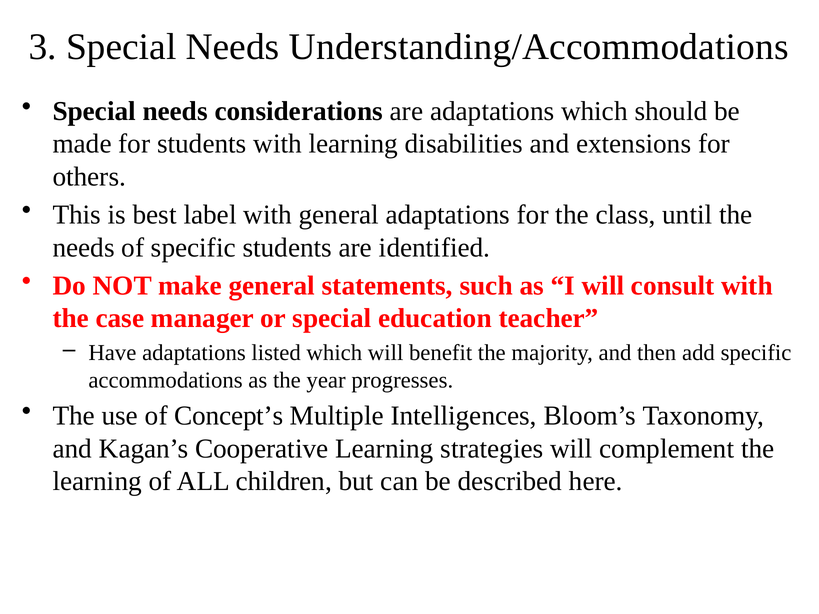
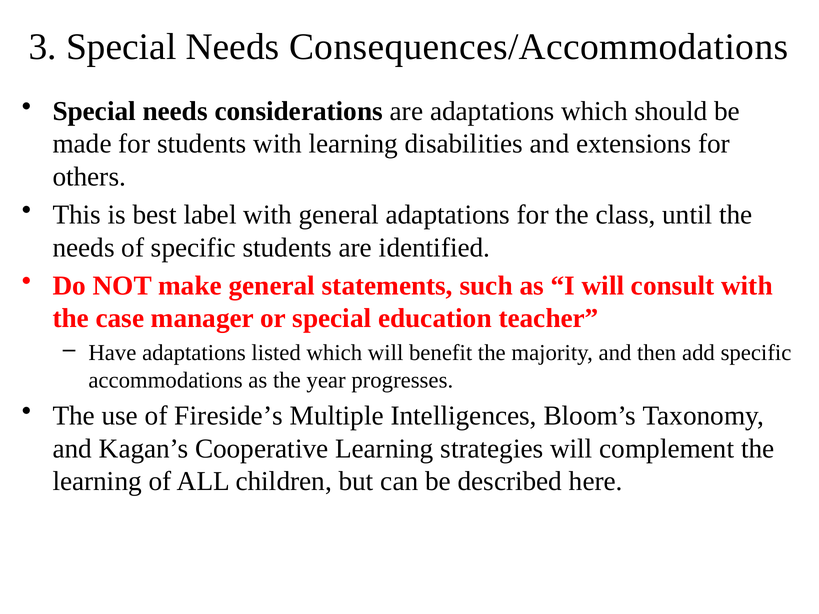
Understanding/Accommodations: Understanding/Accommodations -> Consequences/Accommodations
Concept’s: Concept’s -> Fireside’s
